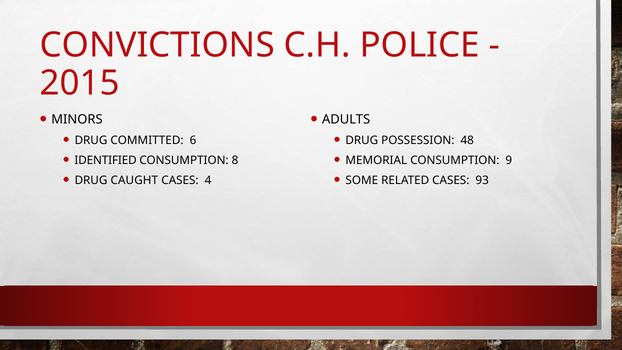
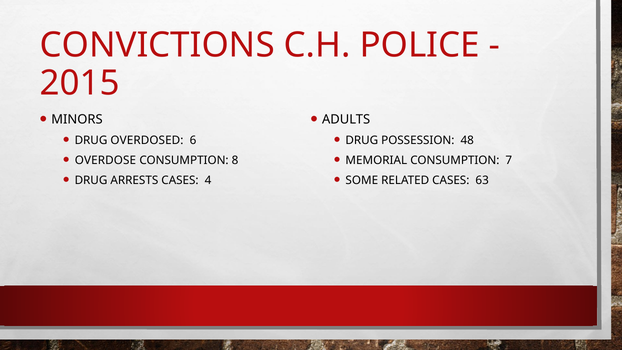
COMMITTED: COMMITTED -> OVERDOSED
IDENTIFIED: IDENTIFIED -> OVERDOSE
9: 9 -> 7
CAUGHT: CAUGHT -> ARRESTS
93: 93 -> 63
